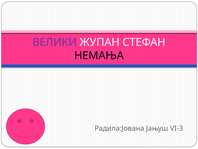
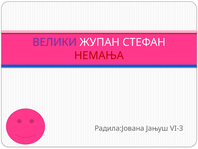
НЕМАЊА colour: black -> red
